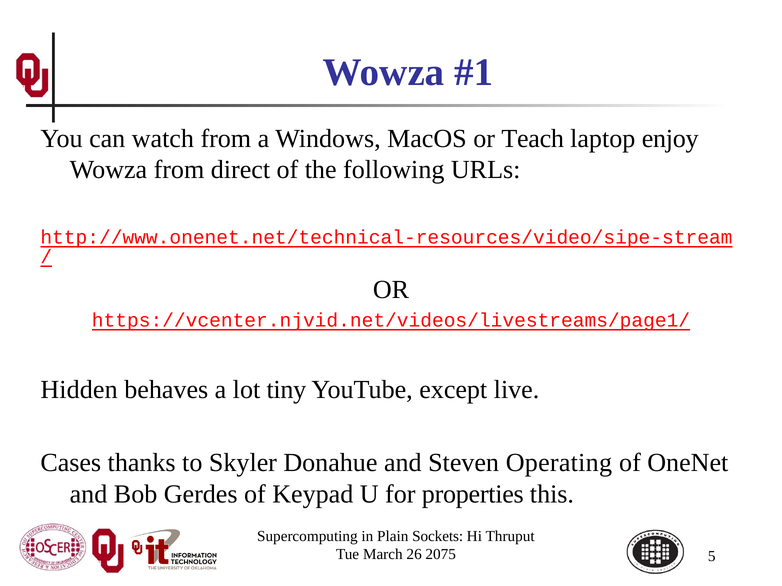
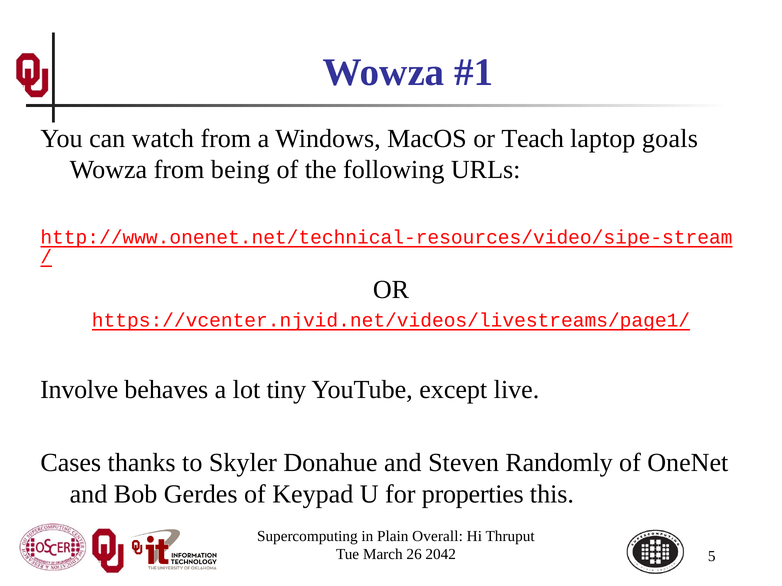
enjoy: enjoy -> goals
direct: direct -> being
Hidden: Hidden -> Involve
Operating: Operating -> Randomly
Sockets: Sockets -> Overall
2075: 2075 -> 2042
